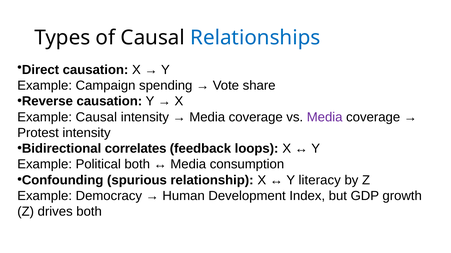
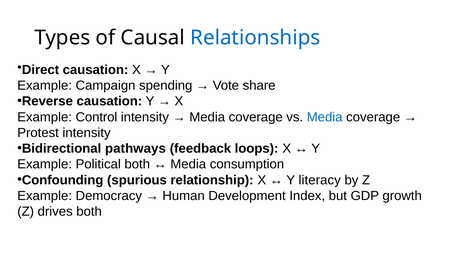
Example Causal: Causal -> Control
Media at (325, 117) colour: purple -> blue
correlates: correlates -> pathways
